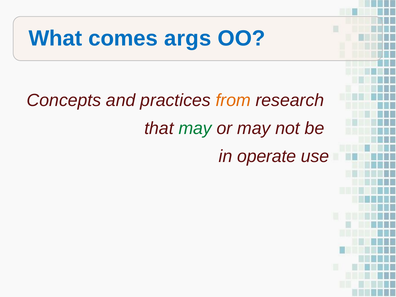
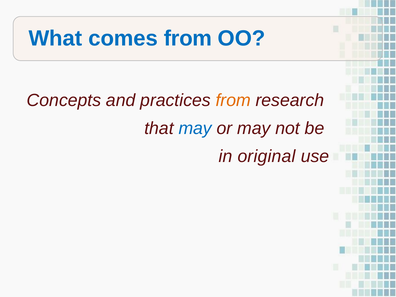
comes args: args -> from
may at (195, 128) colour: green -> blue
operate: operate -> original
